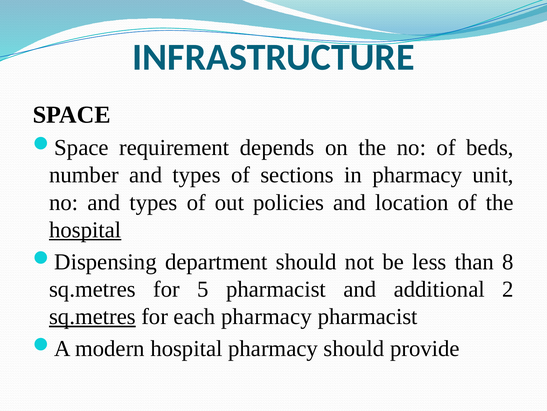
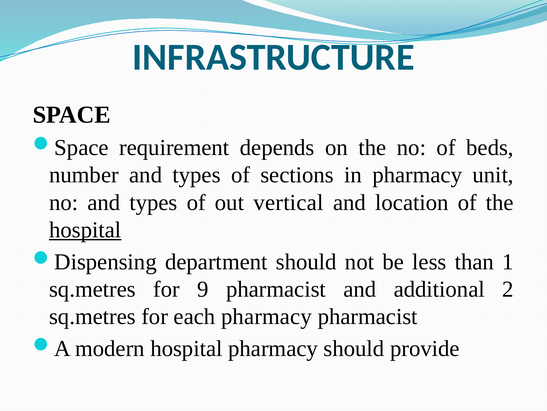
policies: policies -> vertical
8: 8 -> 1
5: 5 -> 9
sq.metres at (92, 316) underline: present -> none
